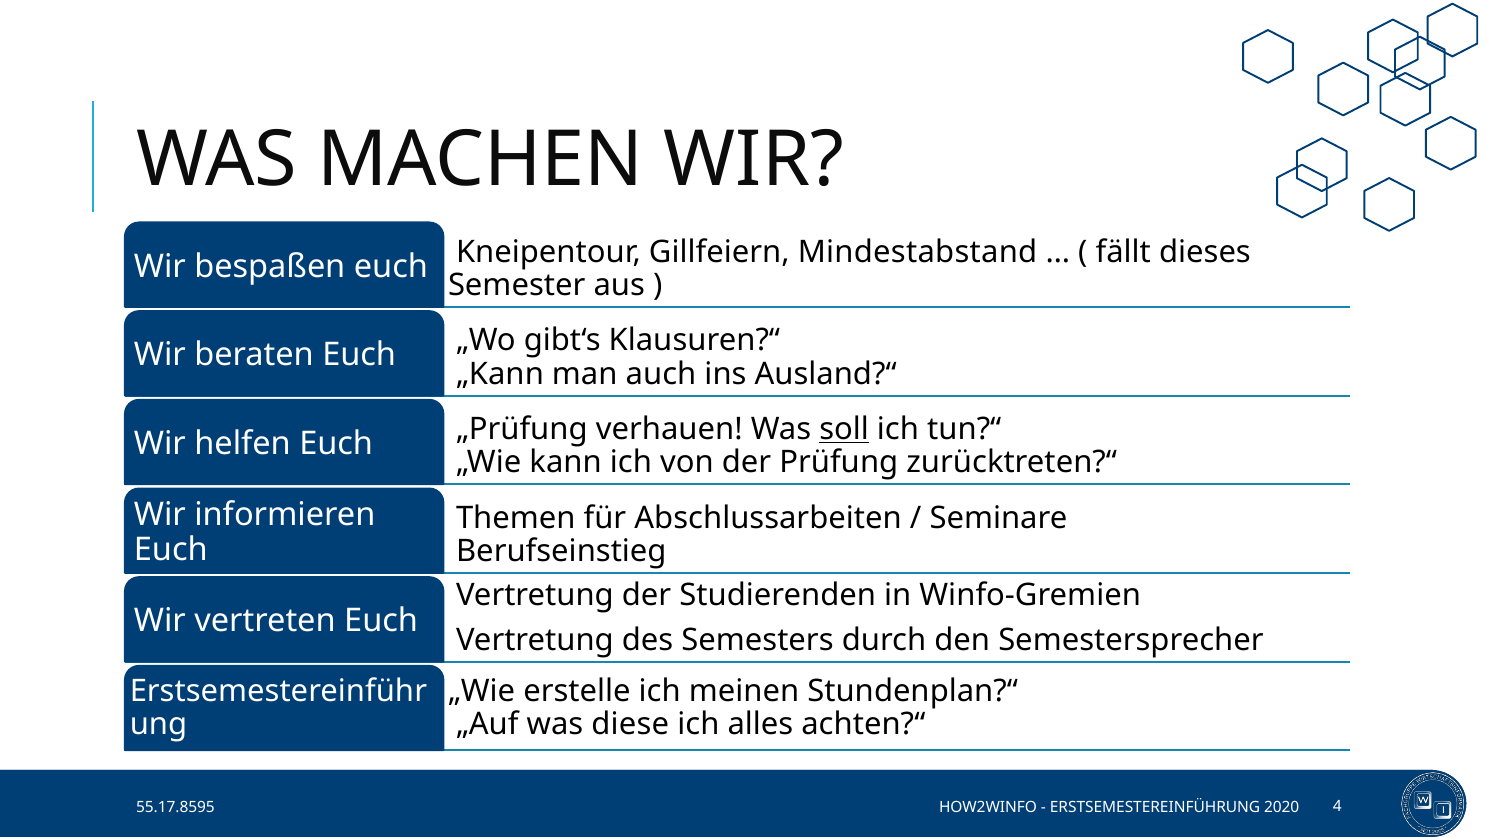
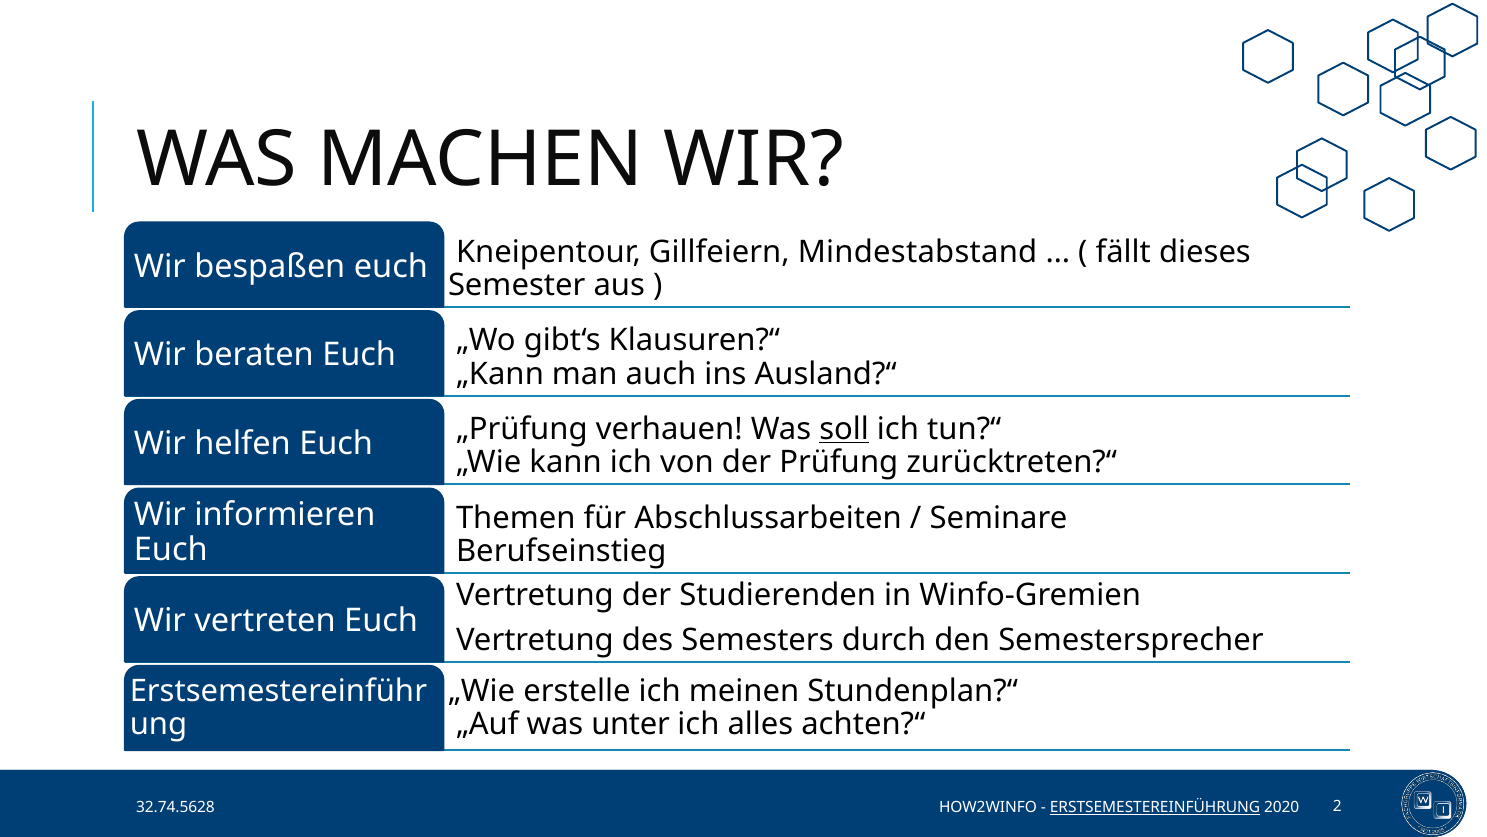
diese: diese -> unter
55.17.8595: 55.17.8595 -> 32.74.5628
ERSTSEMESTEREINFÜHRUNG underline: none -> present
4: 4 -> 2
